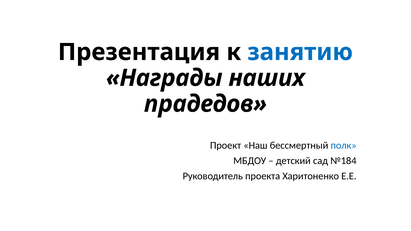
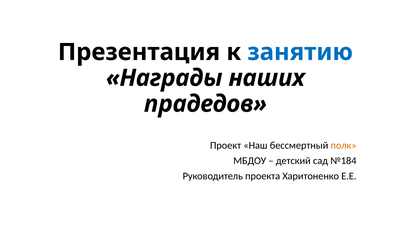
полк colour: blue -> orange
